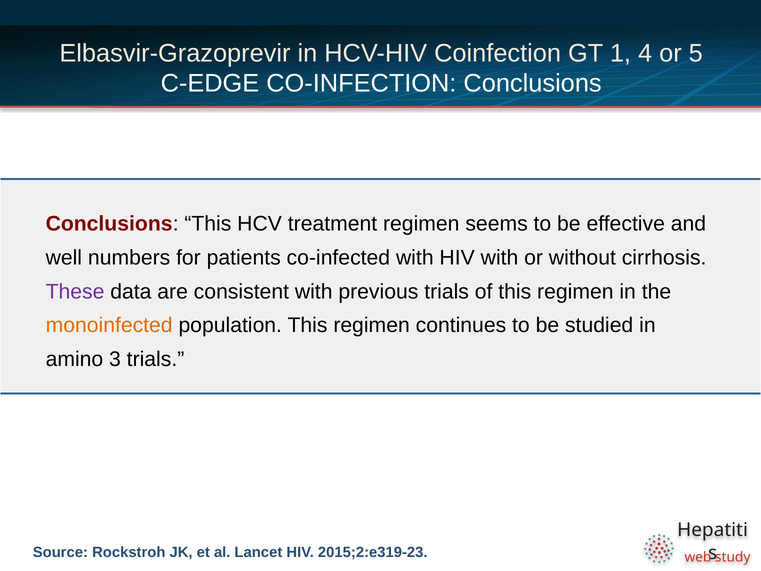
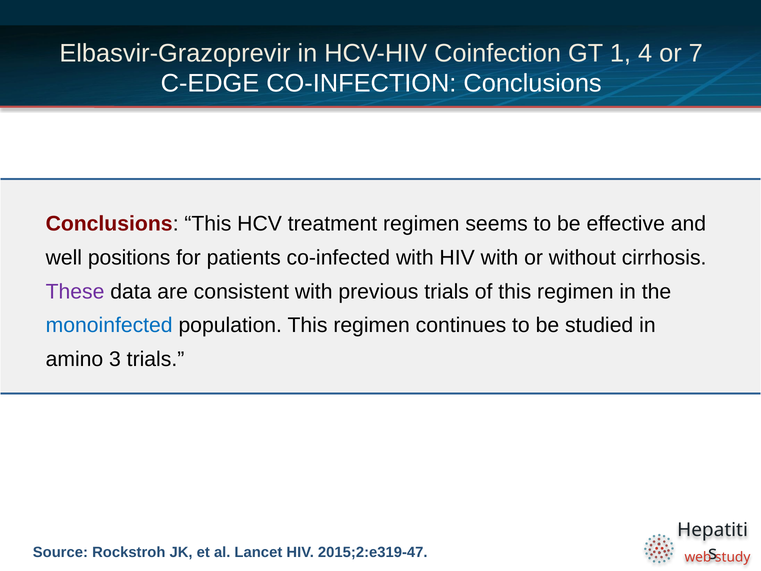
5: 5 -> 7
numbers: numbers -> positions
monoinfected colour: orange -> blue
2015;2:e319-23: 2015;2:e319-23 -> 2015;2:e319-47
